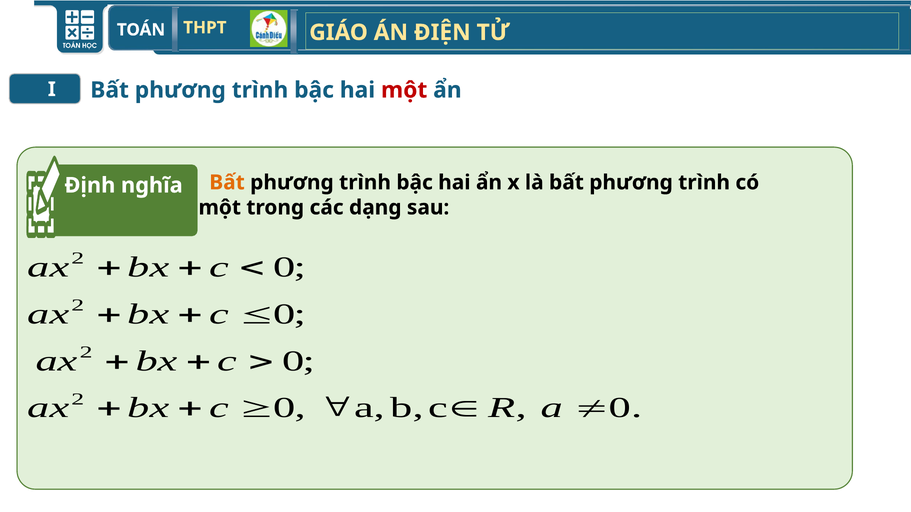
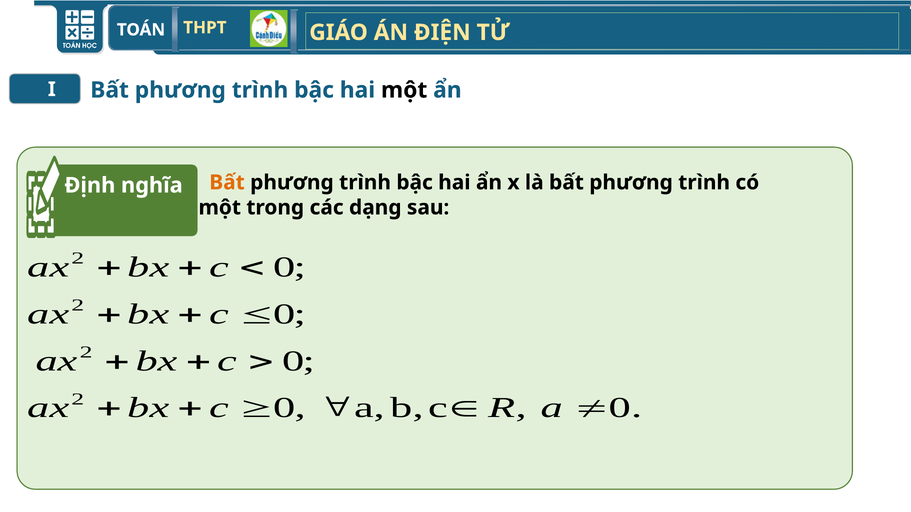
một at (404, 90) colour: red -> black
